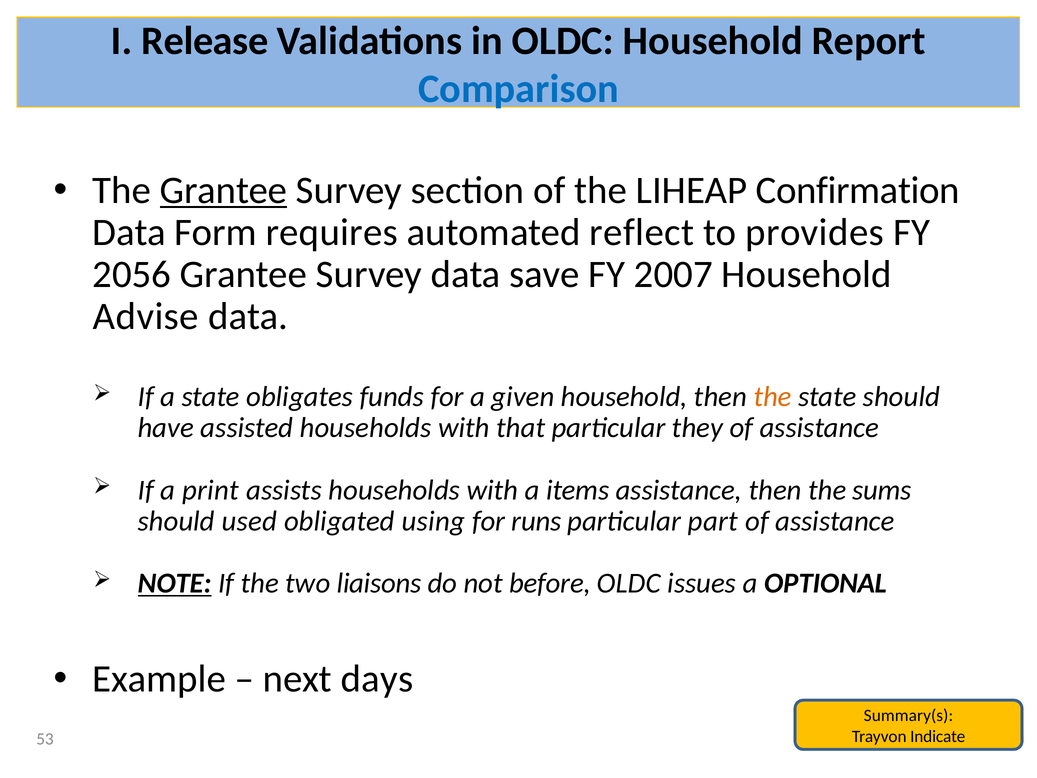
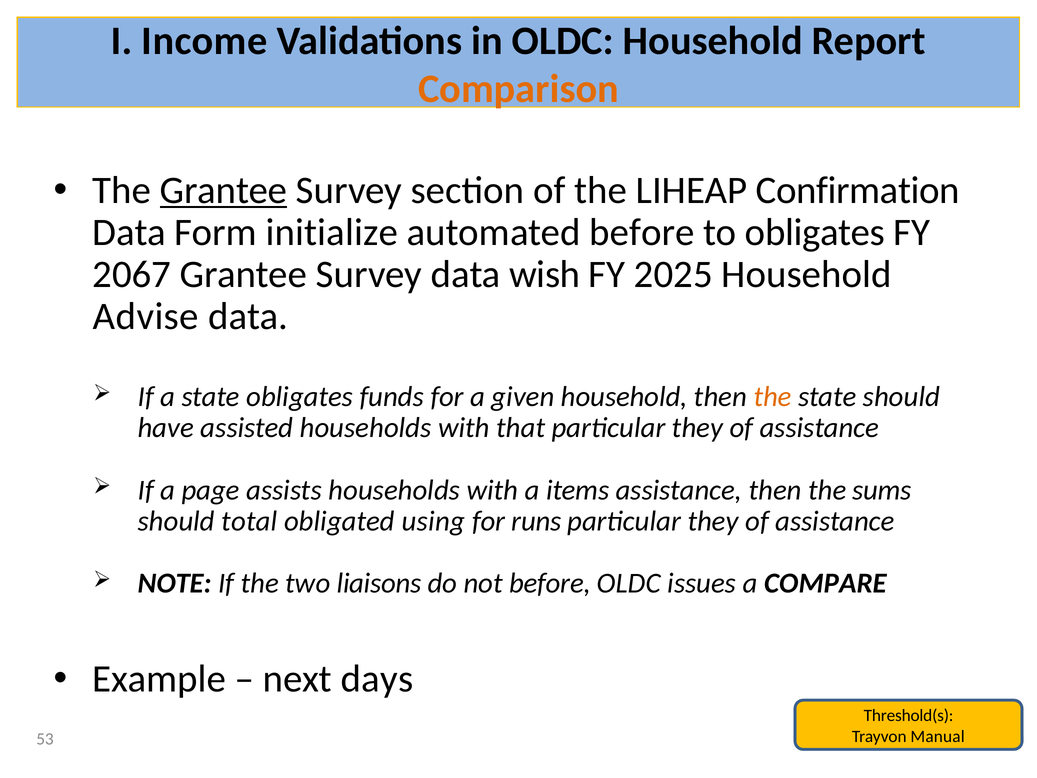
Release: Release -> Income
Comparison colour: blue -> orange
requires: requires -> initialize
automated reflect: reflect -> before
to provides: provides -> obligates
2056: 2056 -> 2067
save: save -> wish
2007: 2007 -> 2025
print: print -> page
used: used -> total
part at (713, 521): part -> they
NOTE underline: present -> none
OPTIONAL: OPTIONAL -> COMPARE
Summary(s: Summary(s -> Threshold(s
Indicate: Indicate -> Manual
